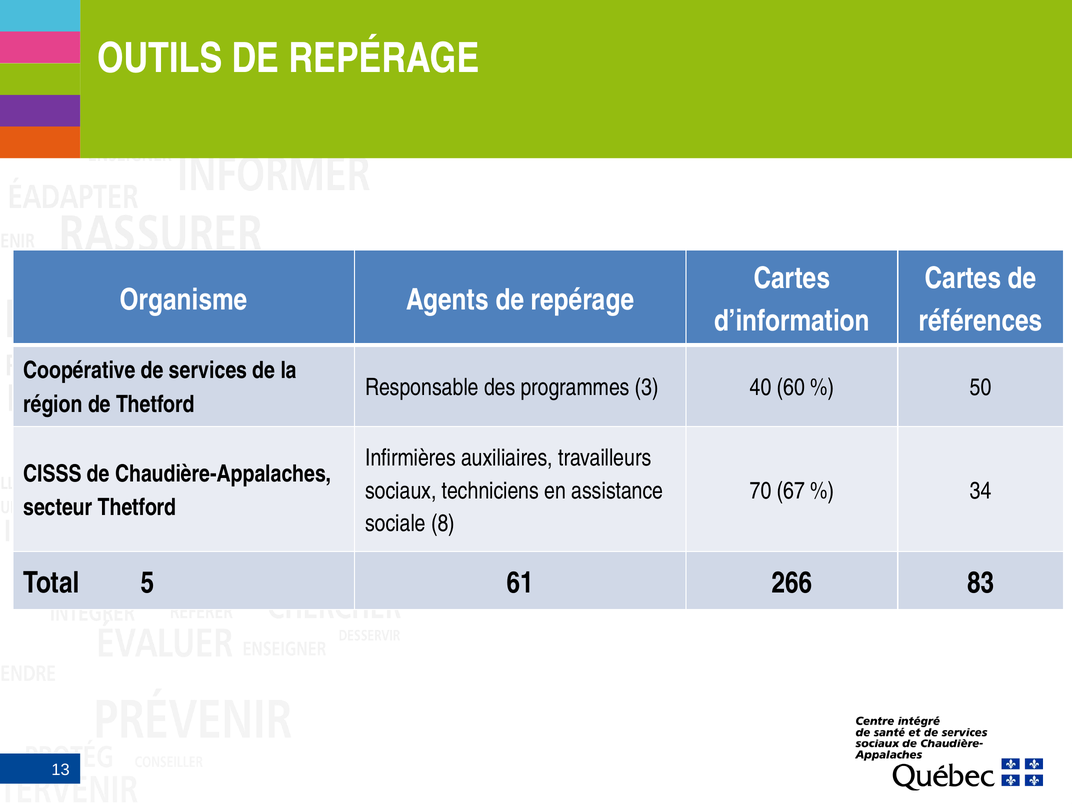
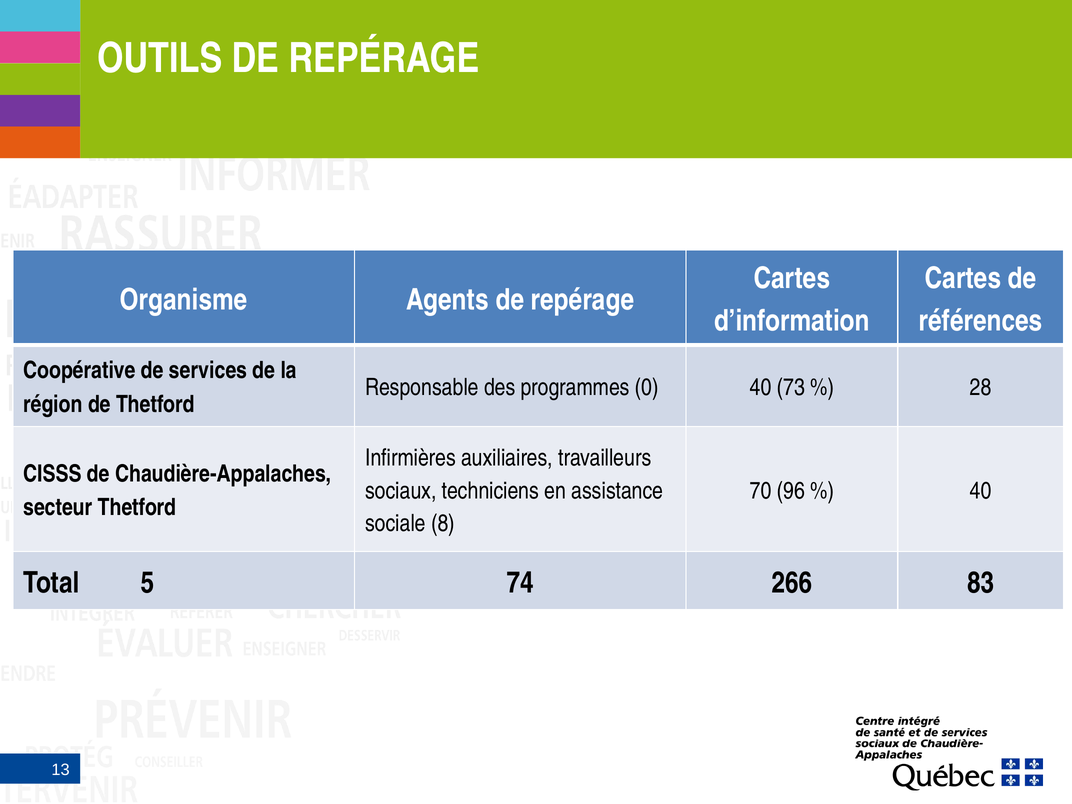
3: 3 -> 0
60: 60 -> 73
50: 50 -> 28
67: 67 -> 96
34 at (981, 491): 34 -> 40
61: 61 -> 74
